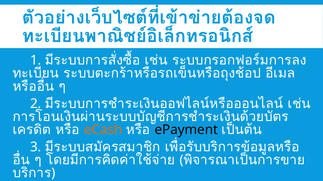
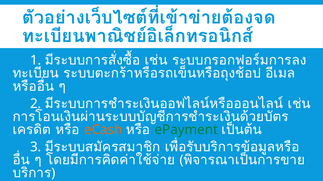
ePayment colour: black -> green
